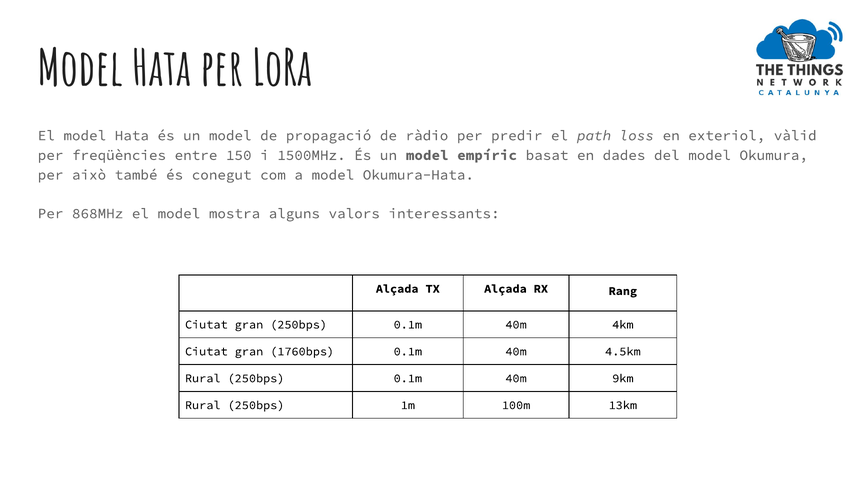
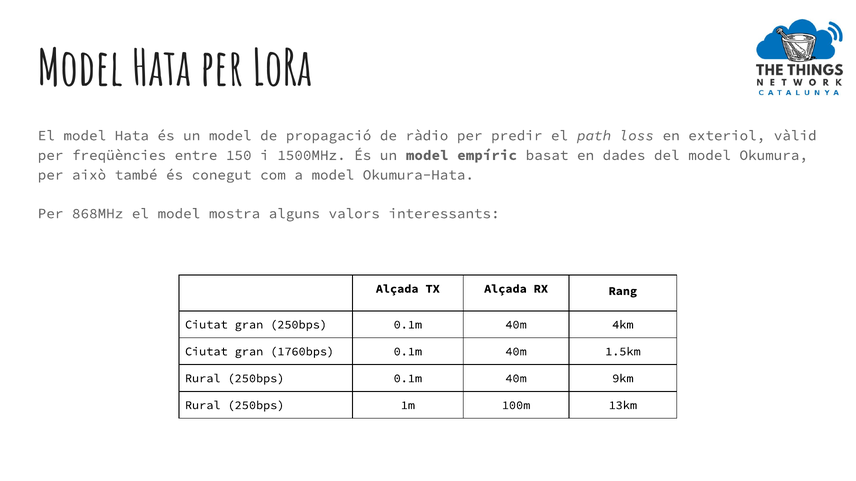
4.5km: 4.5km -> 1.5km
